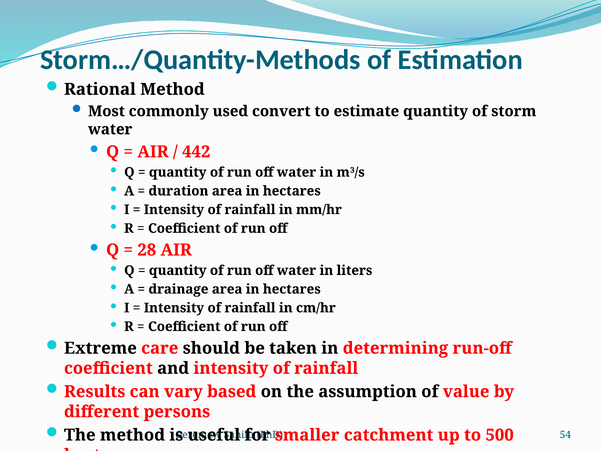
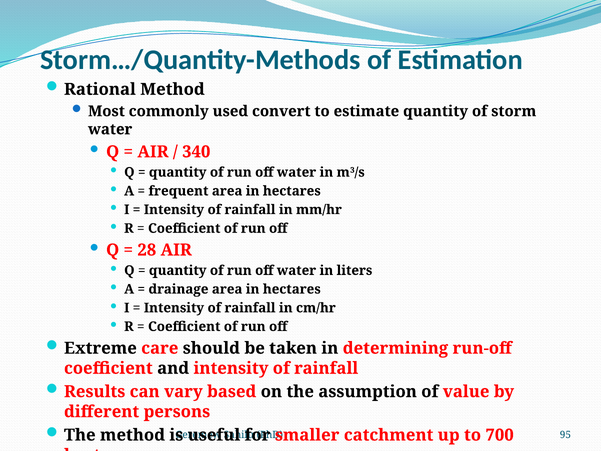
442: 442 -> 340
duration: duration -> frequent
500: 500 -> 700
54: 54 -> 95
